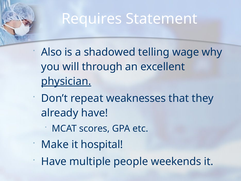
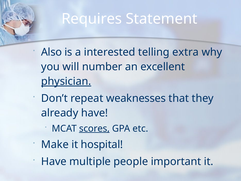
shadowed: shadowed -> interested
wage: wage -> extra
through: through -> number
scores underline: none -> present
weekends: weekends -> important
